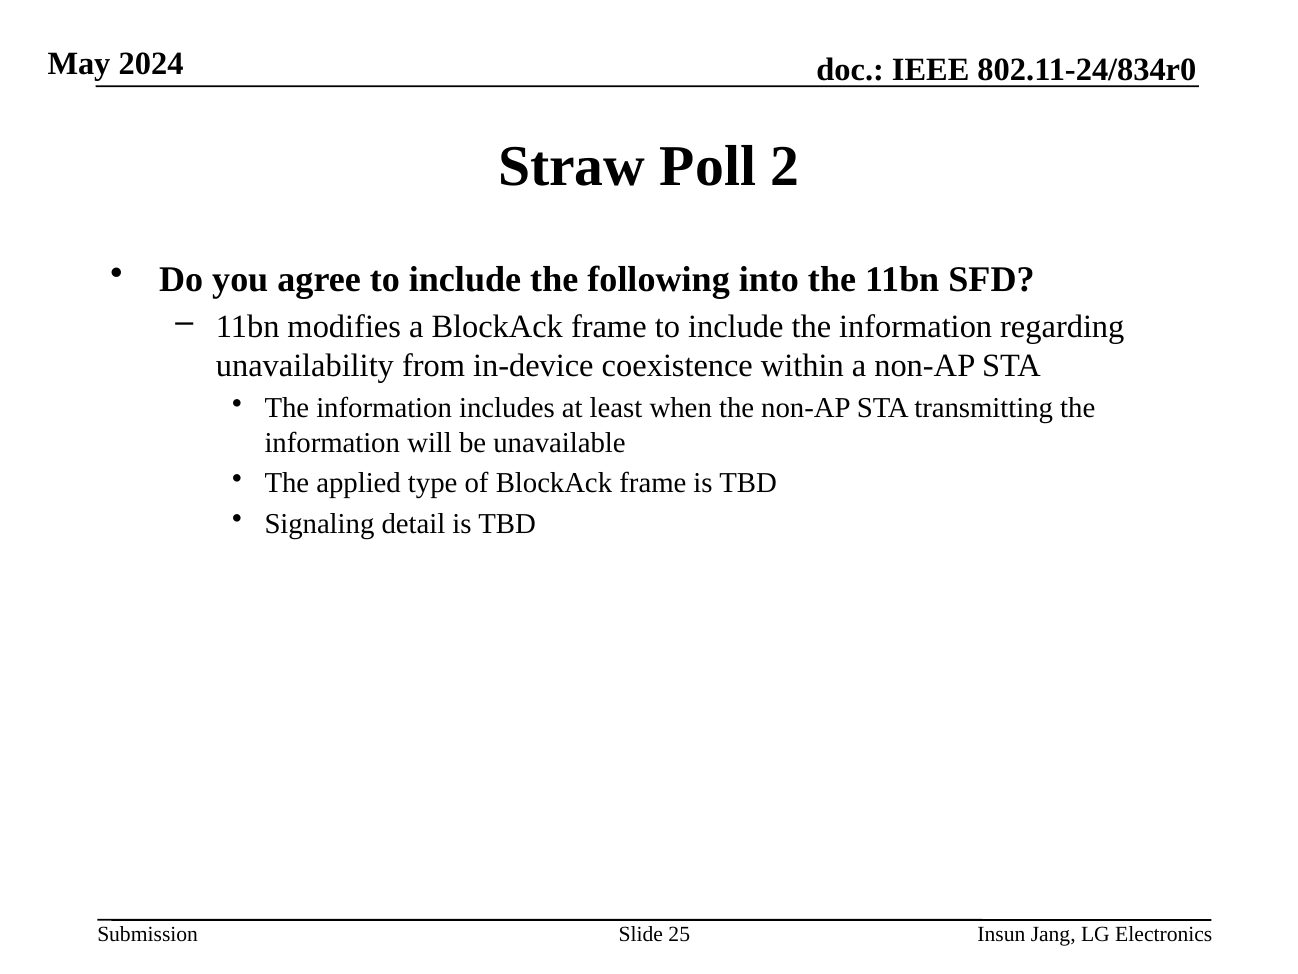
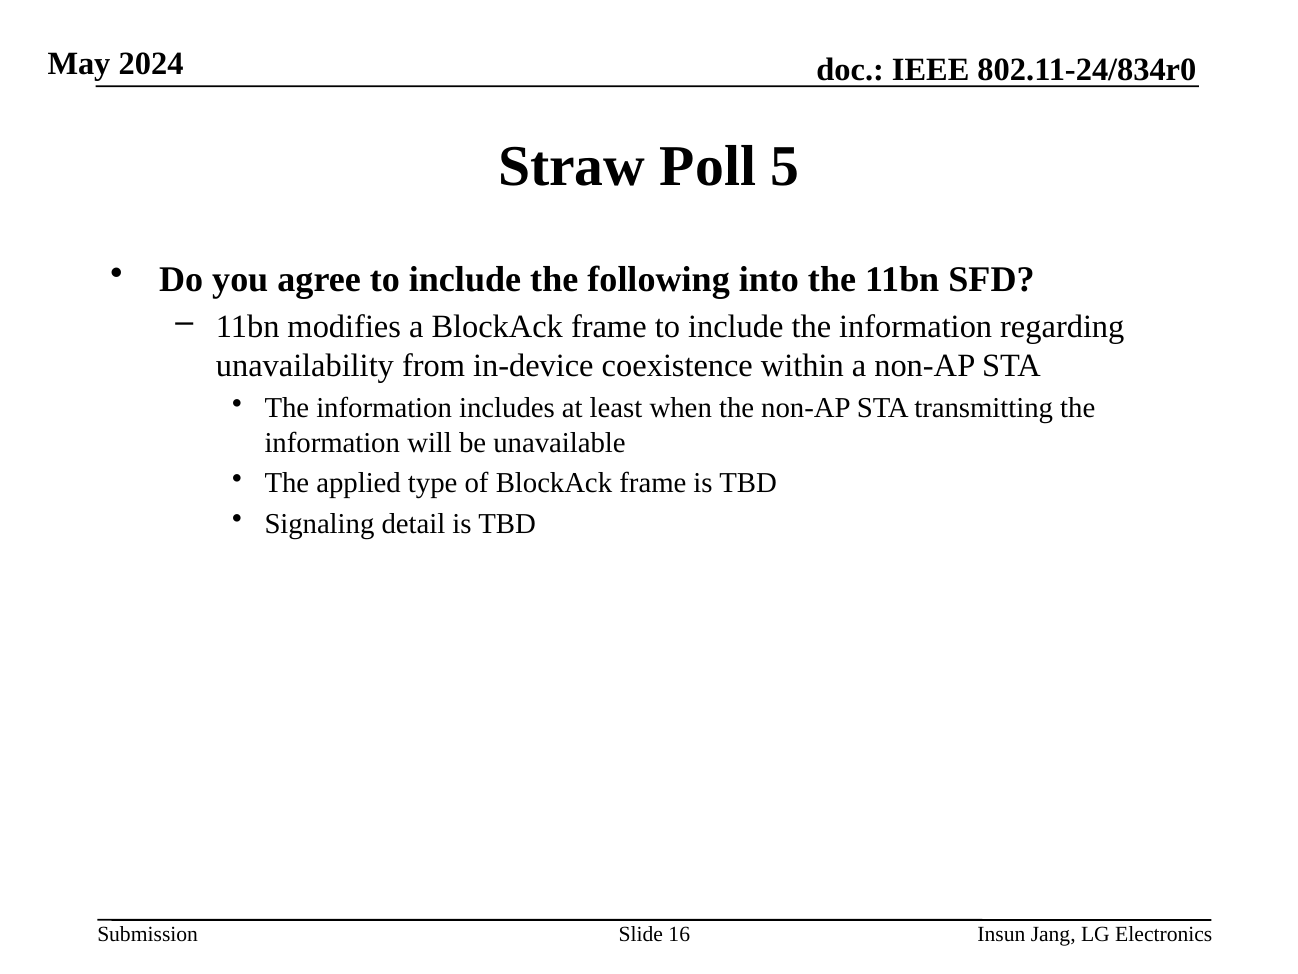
2: 2 -> 5
25: 25 -> 16
